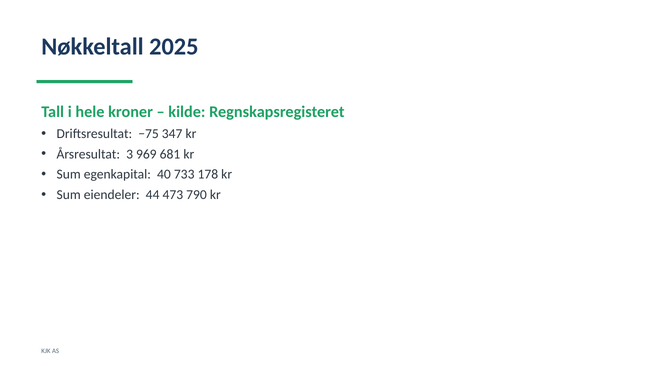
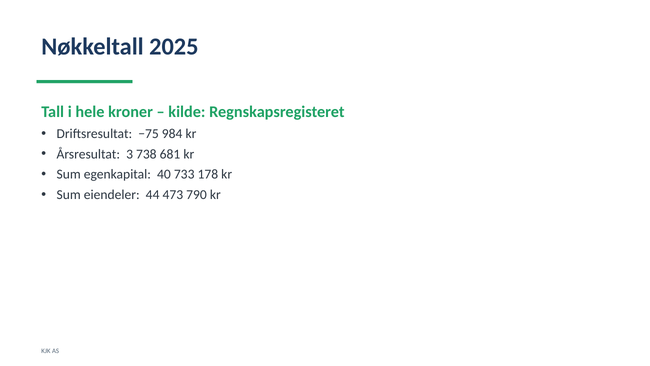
347: 347 -> 984
969: 969 -> 738
